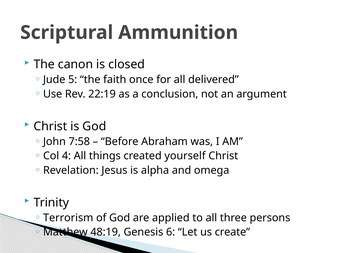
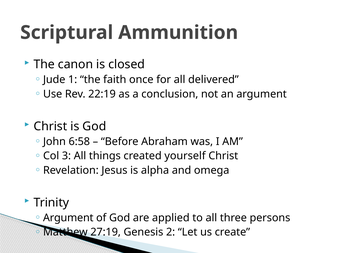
5: 5 -> 1
7:58: 7:58 -> 6:58
4: 4 -> 3
Terrorism at (68, 218): Terrorism -> Argument
48:19: 48:19 -> 27:19
6: 6 -> 2
